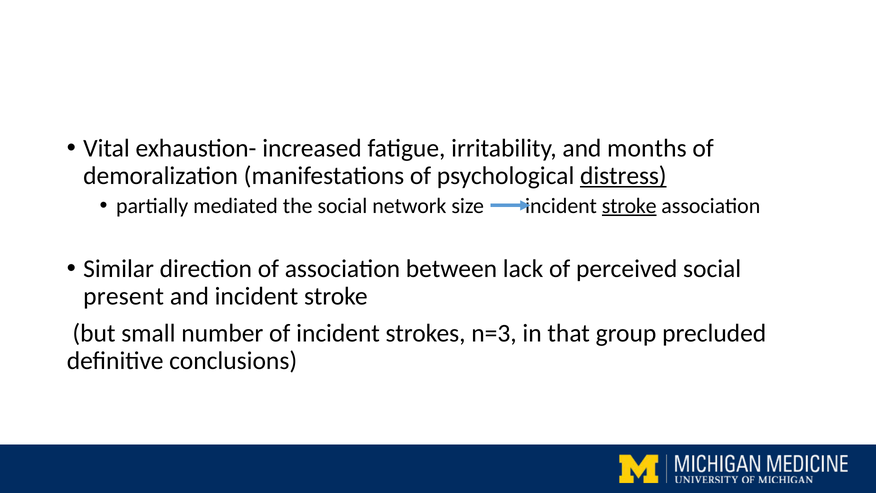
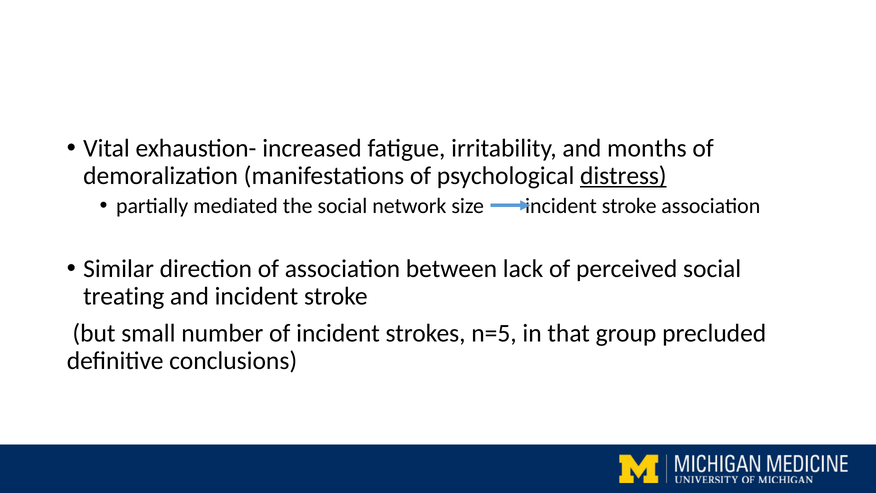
stroke at (629, 206) underline: present -> none
present: present -> treating
n=3: n=3 -> n=5
